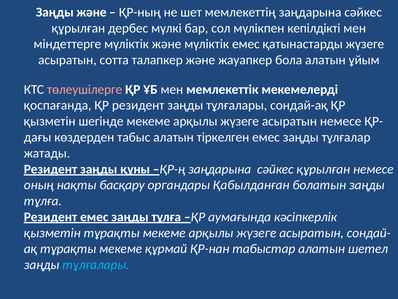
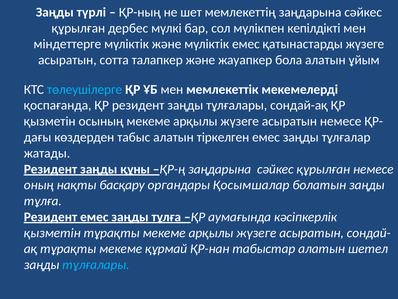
Заңды және: және -> түрлі
төлеушілерге colour: pink -> light blue
шегінде: шегінде -> осының
Қабылданған: Қабылданған -> Қосымшалар
